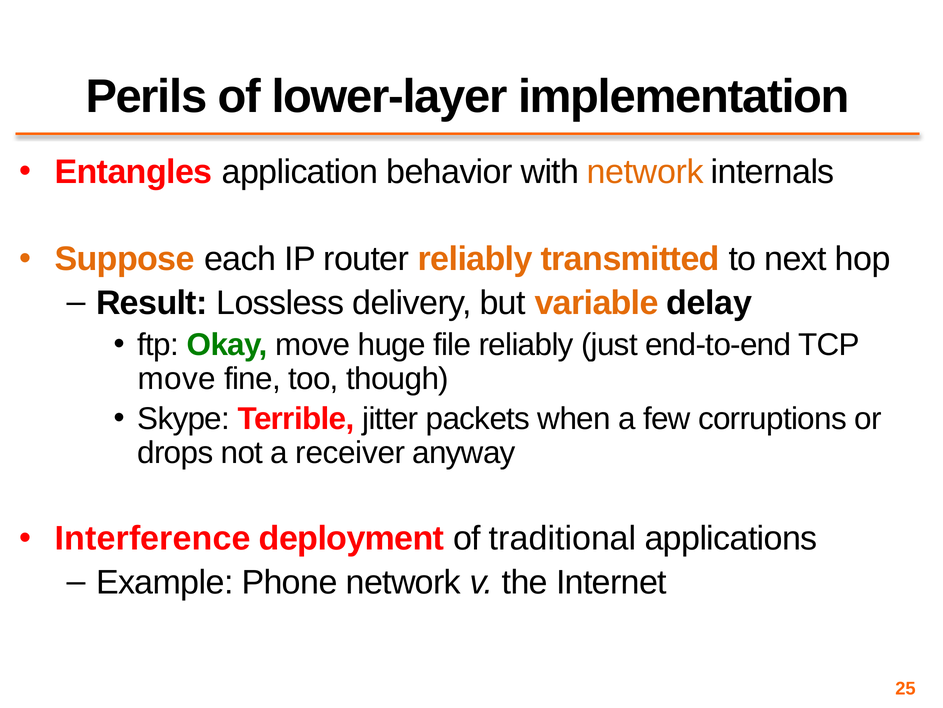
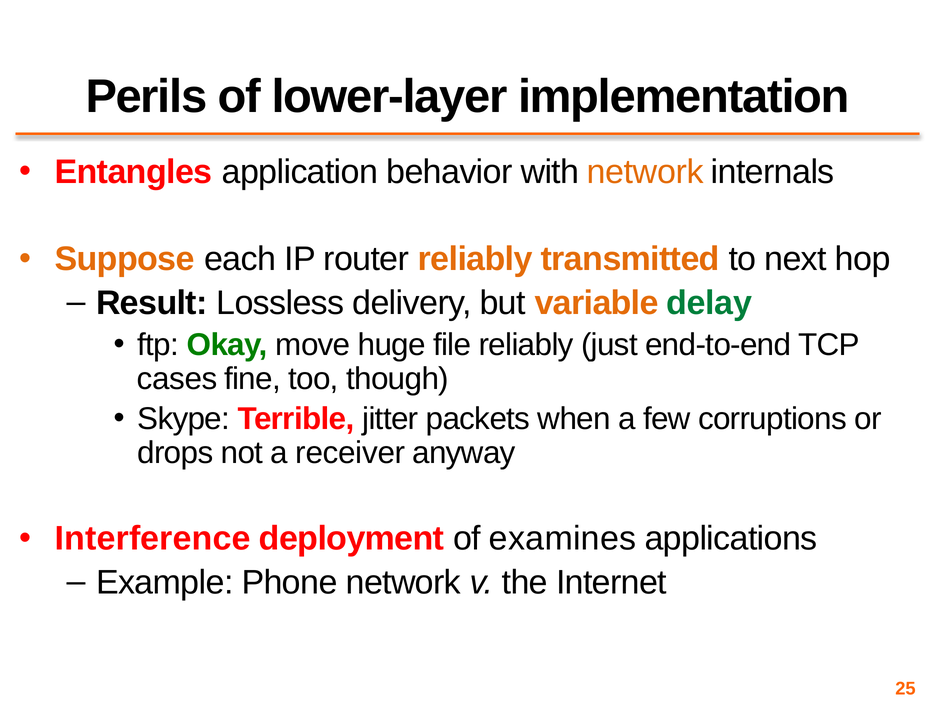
delay colour: black -> green
move at (177, 378): move -> cases
traditional: traditional -> examines
